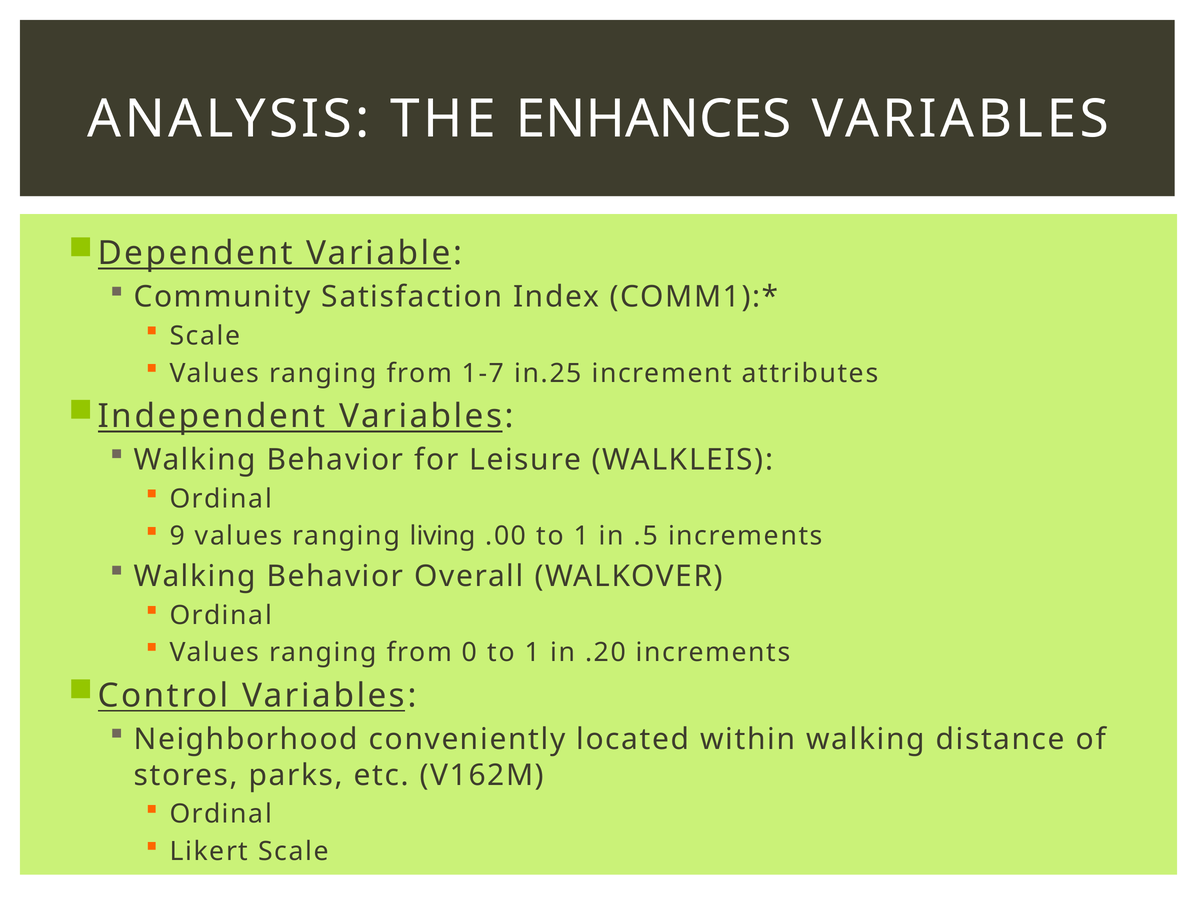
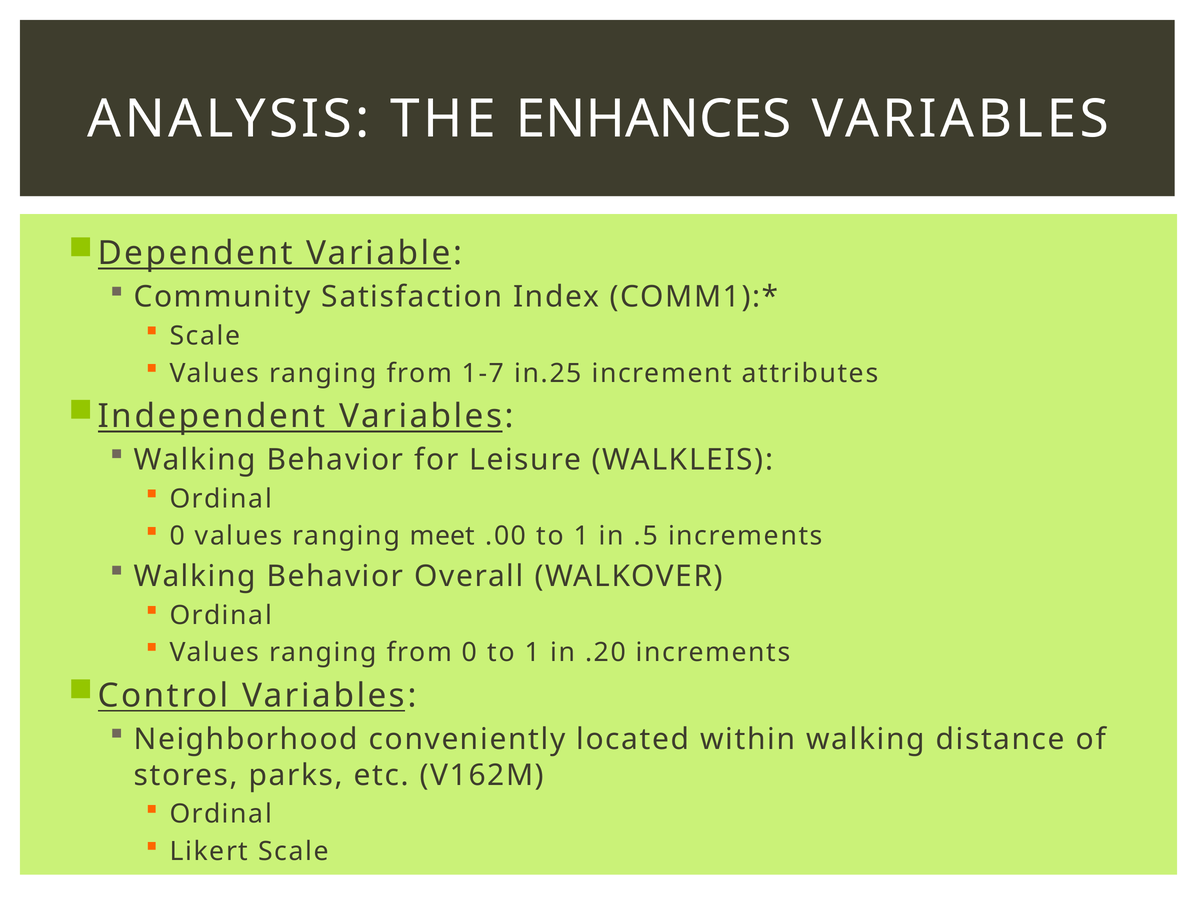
9 at (177, 536): 9 -> 0
living: living -> meet
